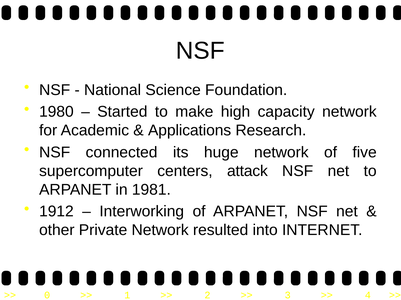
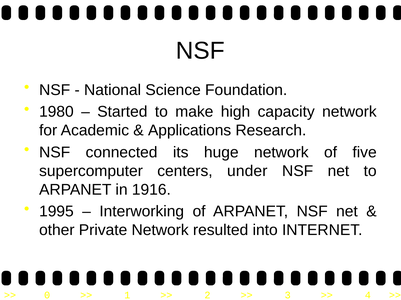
attack: attack -> under
1981: 1981 -> 1916
1912: 1912 -> 1995
